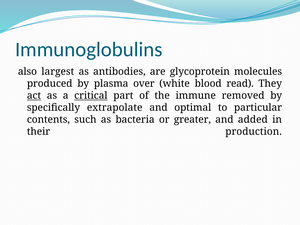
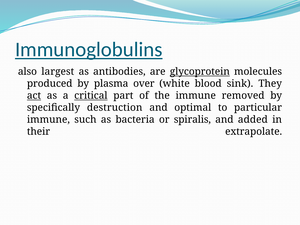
Immunoglobulins underline: none -> present
glycoprotein underline: none -> present
read: read -> sink
extrapolate: extrapolate -> destruction
contents at (48, 120): contents -> immune
greater: greater -> spiralis
production: production -> extrapolate
